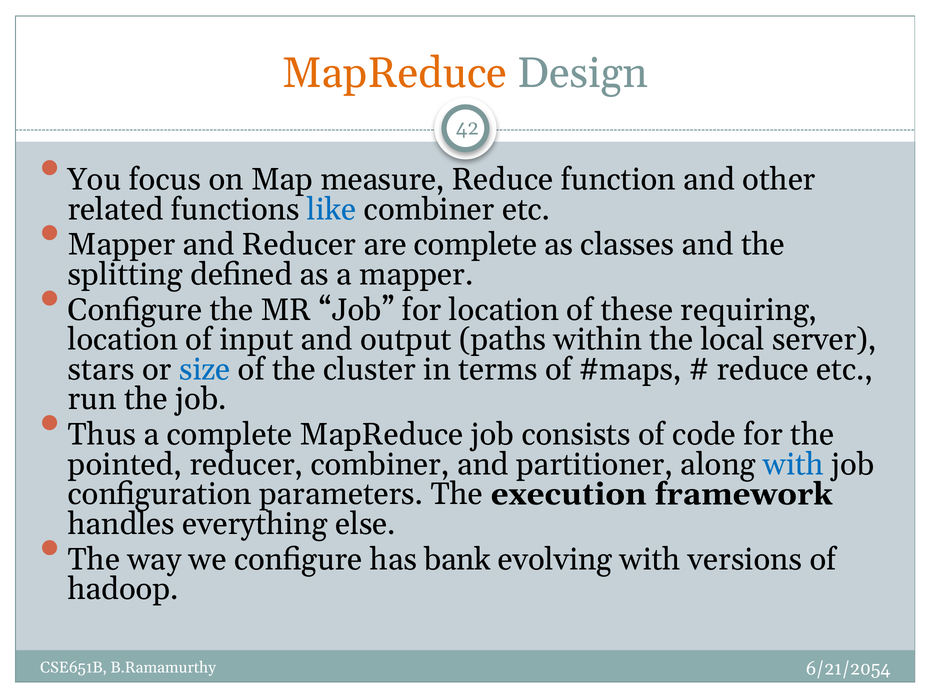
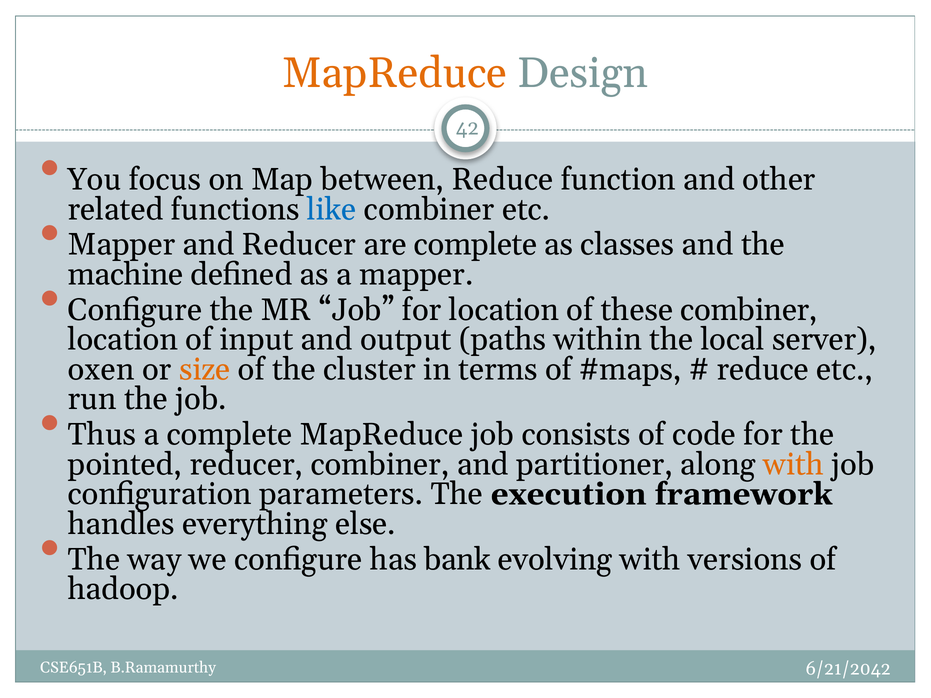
measure: measure -> between
splitting: splitting -> machine
these requiring: requiring -> combiner
stars: stars -> oxen
size colour: blue -> orange
with at (794, 465) colour: blue -> orange
6/21/2054: 6/21/2054 -> 6/21/2042
